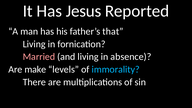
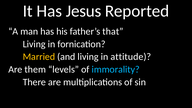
Married colour: pink -> yellow
absence: absence -> attitude
make: make -> them
